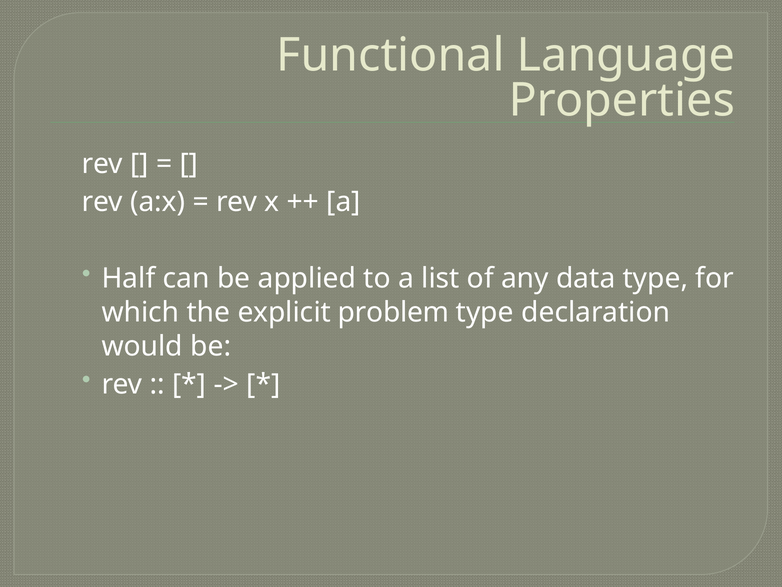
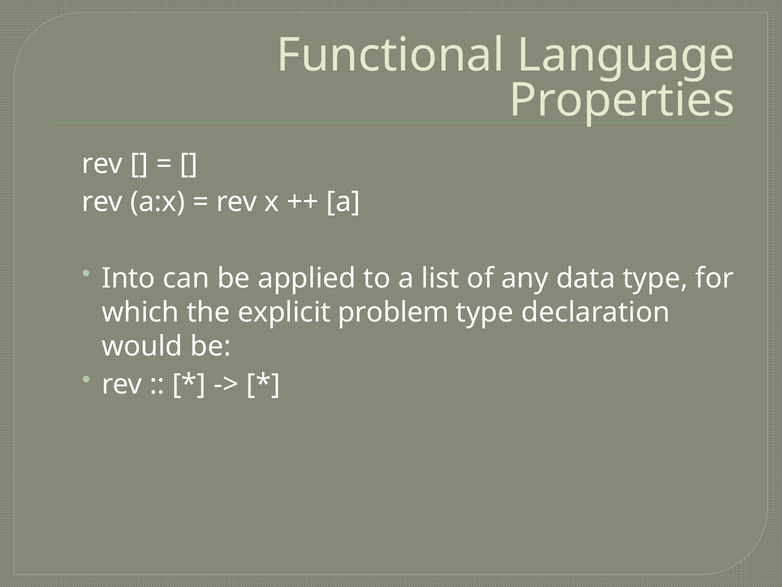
Half: Half -> Into
